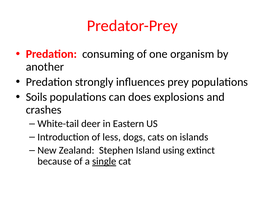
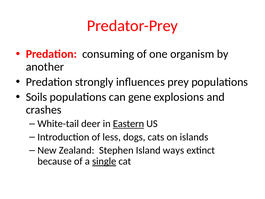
does: does -> gene
Eastern underline: none -> present
using: using -> ways
